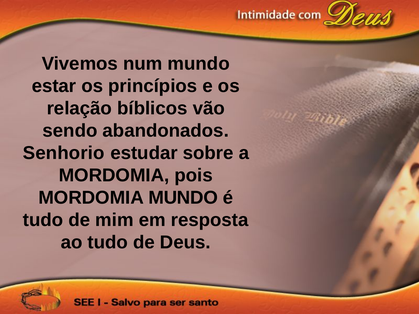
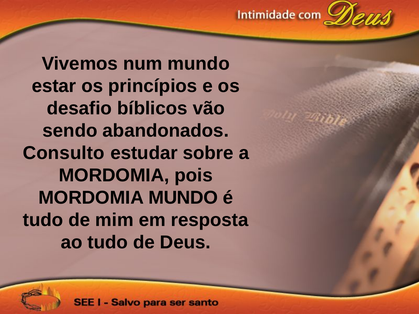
relação: relação -> desafio
Senhorio: Senhorio -> Consulto
